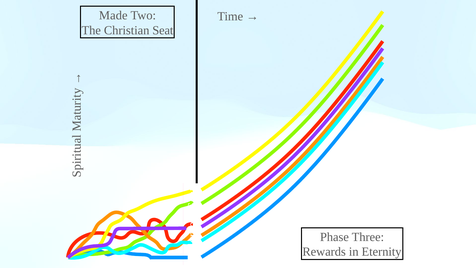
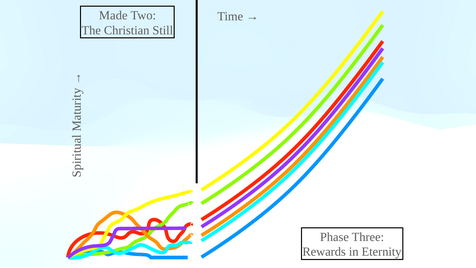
Seat: Seat -> Still
